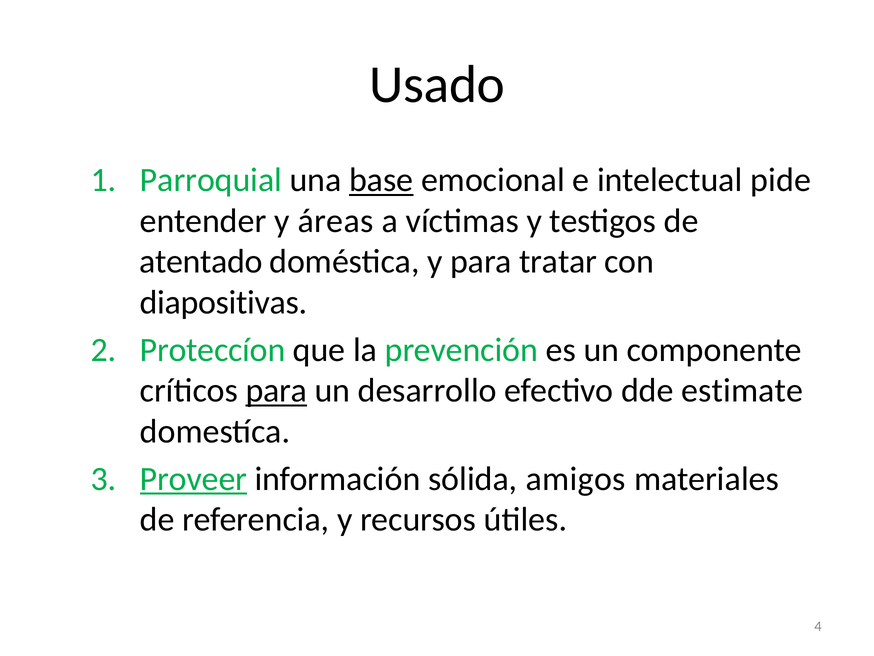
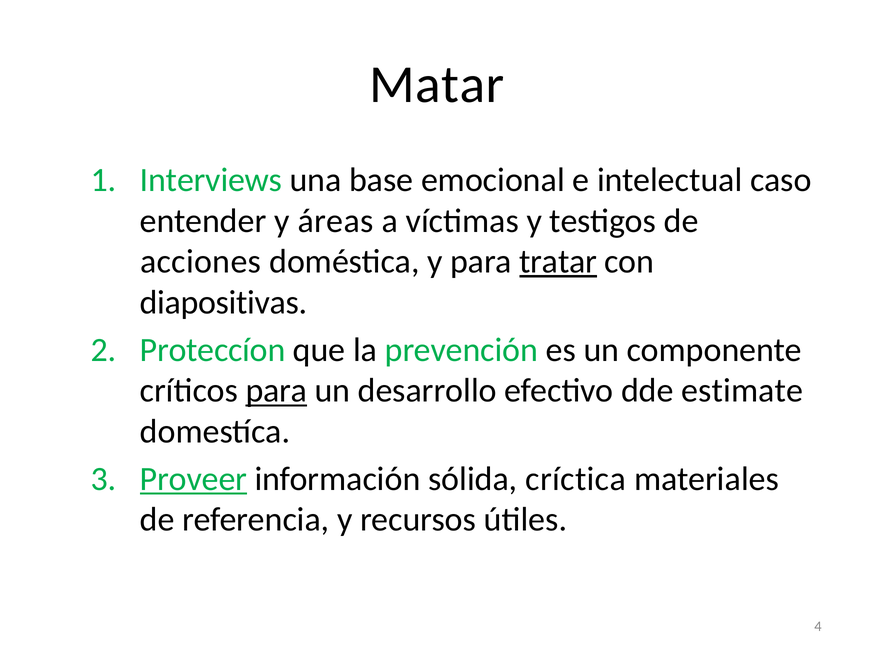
Usado: Usado -> Matar
Parroquial: Parroquial -> Interviews
base underline: present -> none
pide: pide -> caso
atentado: atentado -> acciones
tratar underline: none -> present
amigos: amigos -> críctica
